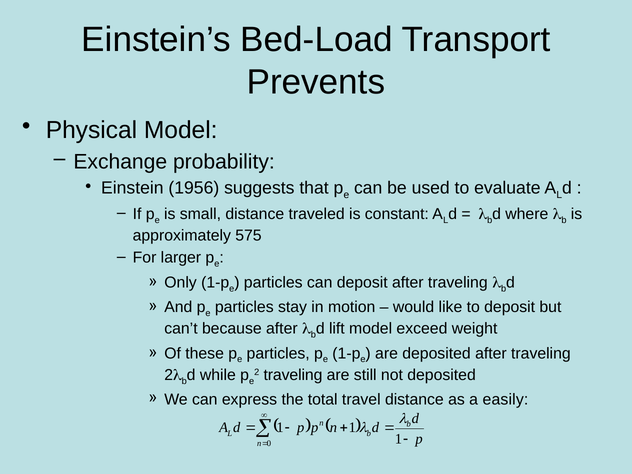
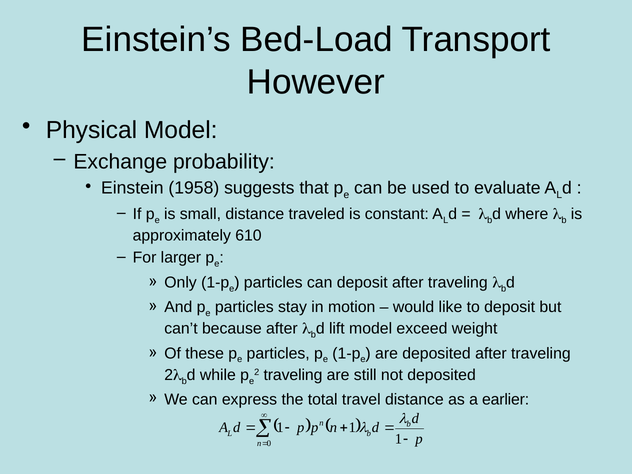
Prevents: Prevents -> However
1956: 1956 -> 1958
575: 575 -> 610
easily: easily -> earlier
